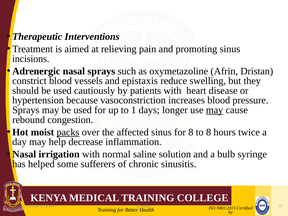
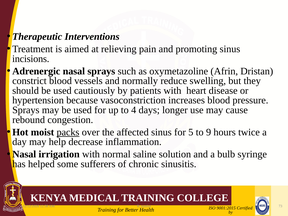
epistaxis: epistaxis -> normally
1: 1 -> 4
may at (215, 110) underline: present -> none
for 8: 8 -> 5
to 8: 8 -> 9
